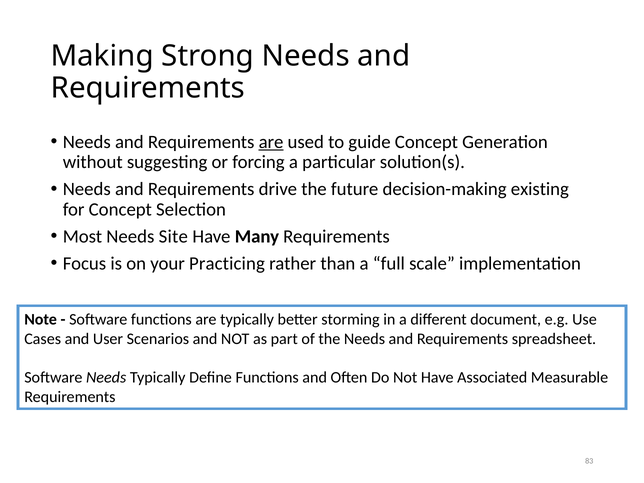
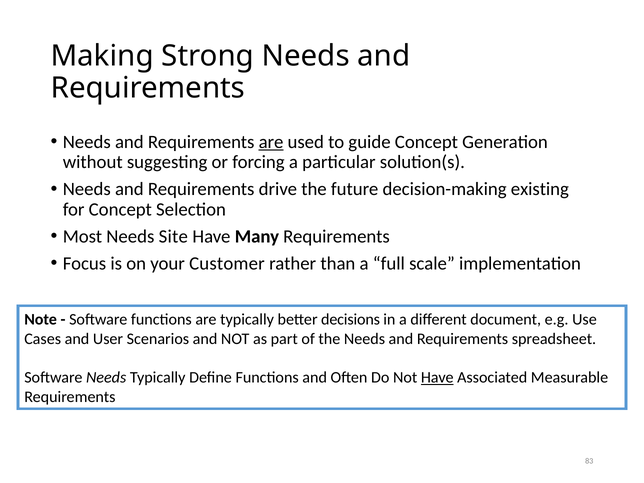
Practicing: Practicing -> Customer
storming: storming -> decisions
Have at (437, 378) underline: none -> present
